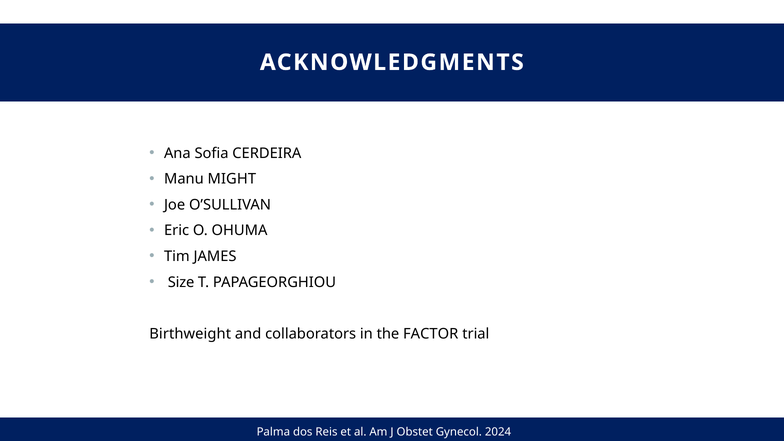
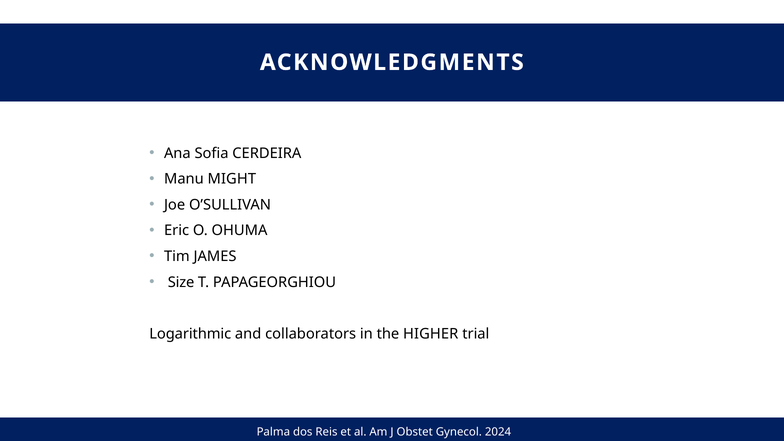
Birthweight: Birthweight -> Logarithmic
FACTOR: FACTOR -> HIGHER
